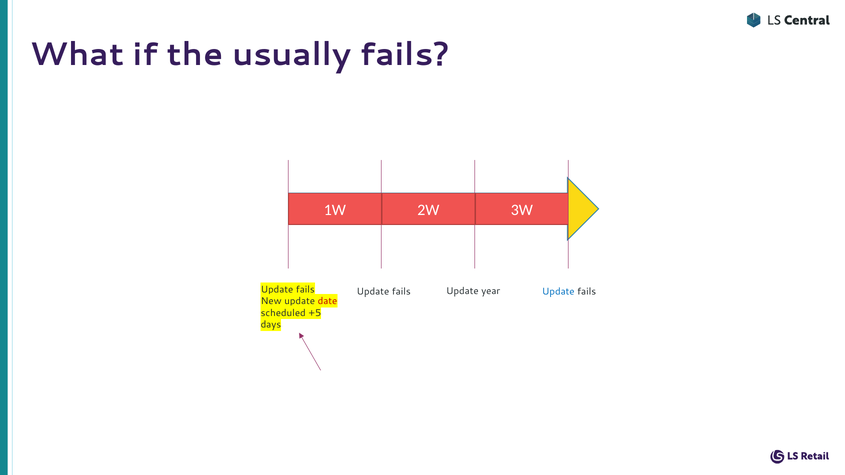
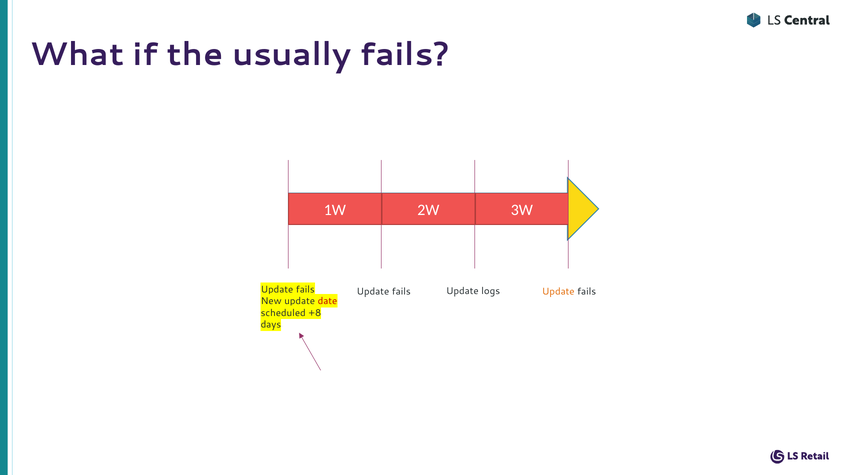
year: year -> logs
Update at (558, 292) colour: blue -> orange
+5: +5 -> +8
